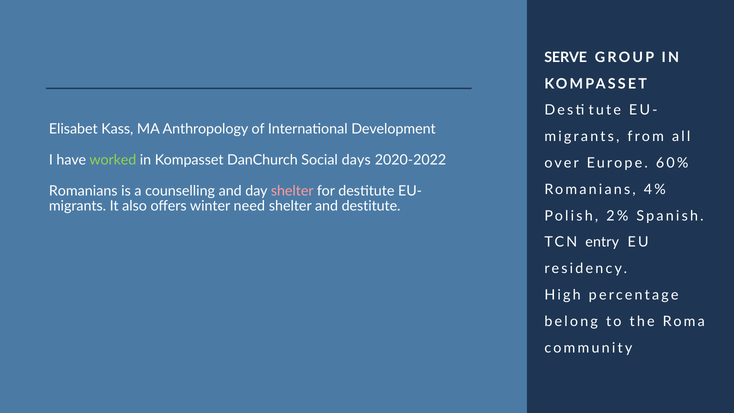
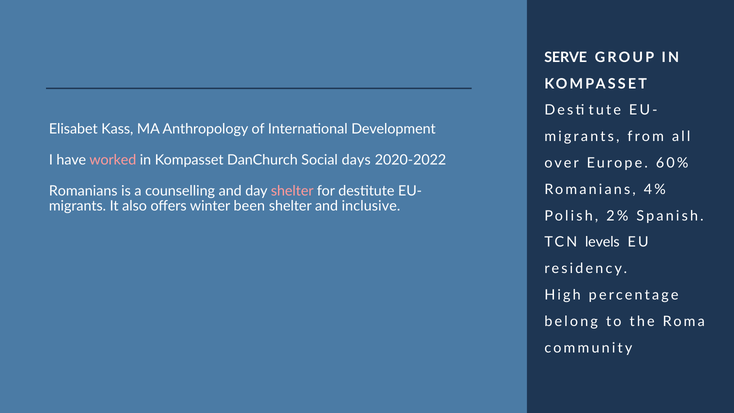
worked colour: light green -> pink
need: need -> been
and destitute: destitute -> inclusive
entry: entry -> levels
